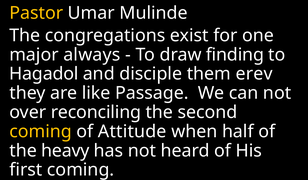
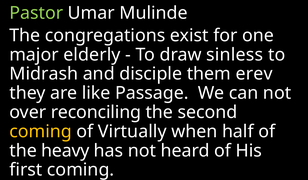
Pastor colour: yellow -> light green
always: always -> elderly
finding: finding -> sinless
Hagadol: Hagadol -> Midrash
Attitude: Attitude -> Virtually
